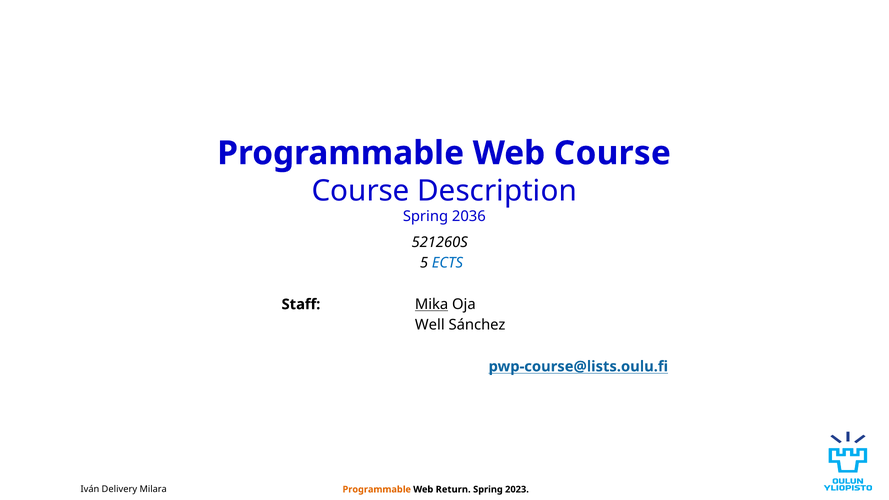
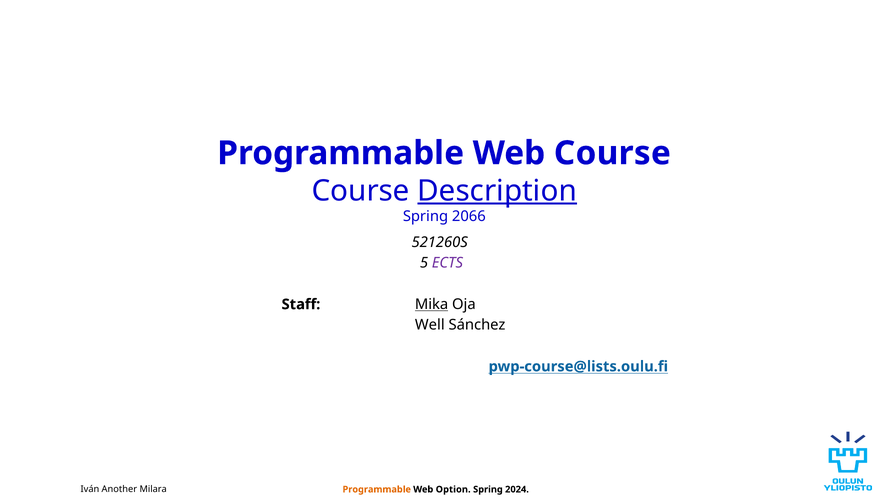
Description underline: none -> present
2036: 2036 -> 2066
ECTS colour: blue -> purple
Delivery: Delivery -> Another
Return: Return -> Option
2023: 2023 -> 2024
